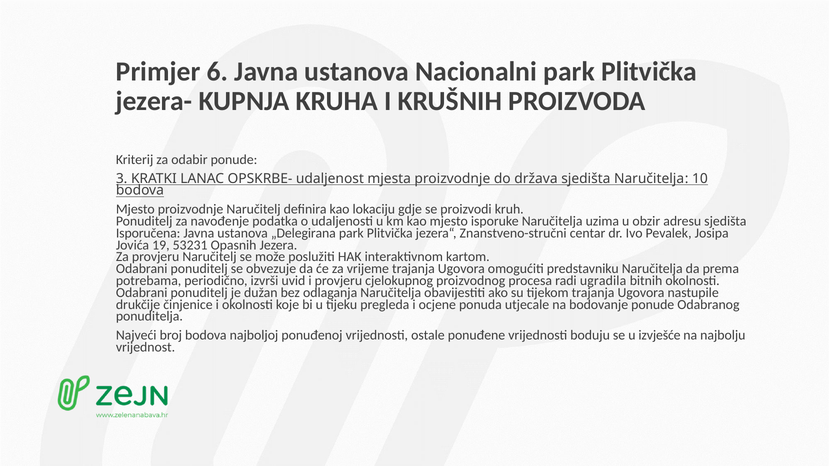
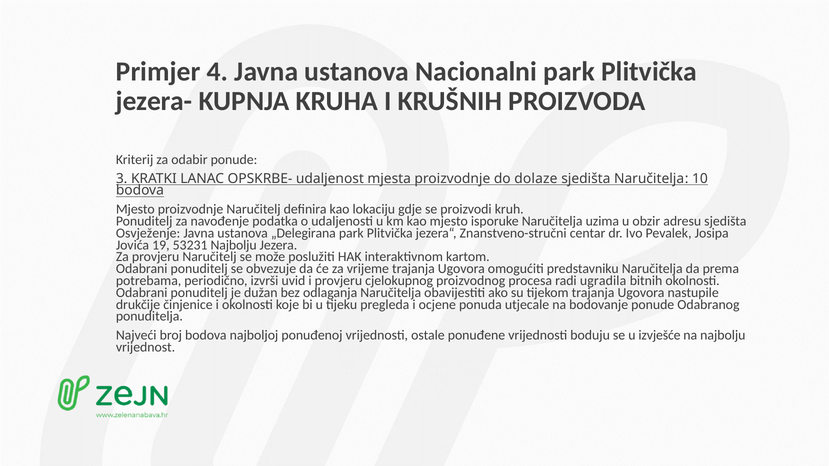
6: 6 -> 4
država: država -> dolaze
Isporučena: Isporučena -> Osvježenje
53231 Opasnih: Opasnih -> Najbolju
